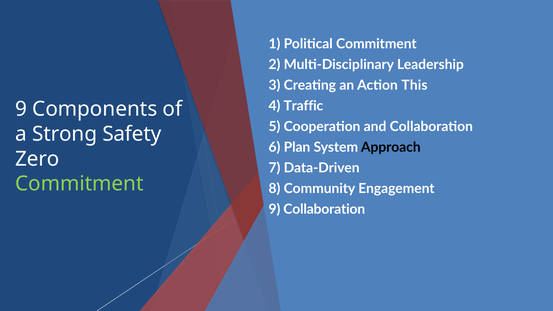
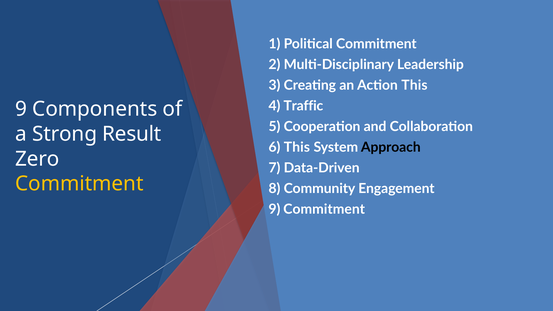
Safety: Safety -> Result
6 Plan: Plan -> This
Commitment at (79, 184) colour: light green -> yellow
9 Collaboration: Collaboration -> Commitment
